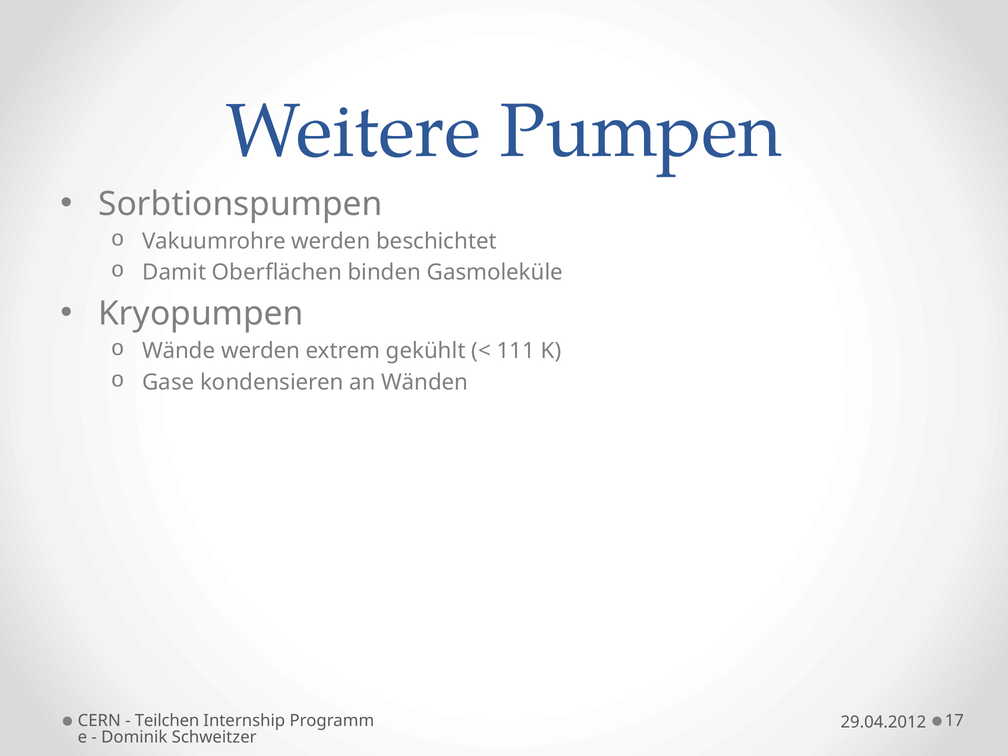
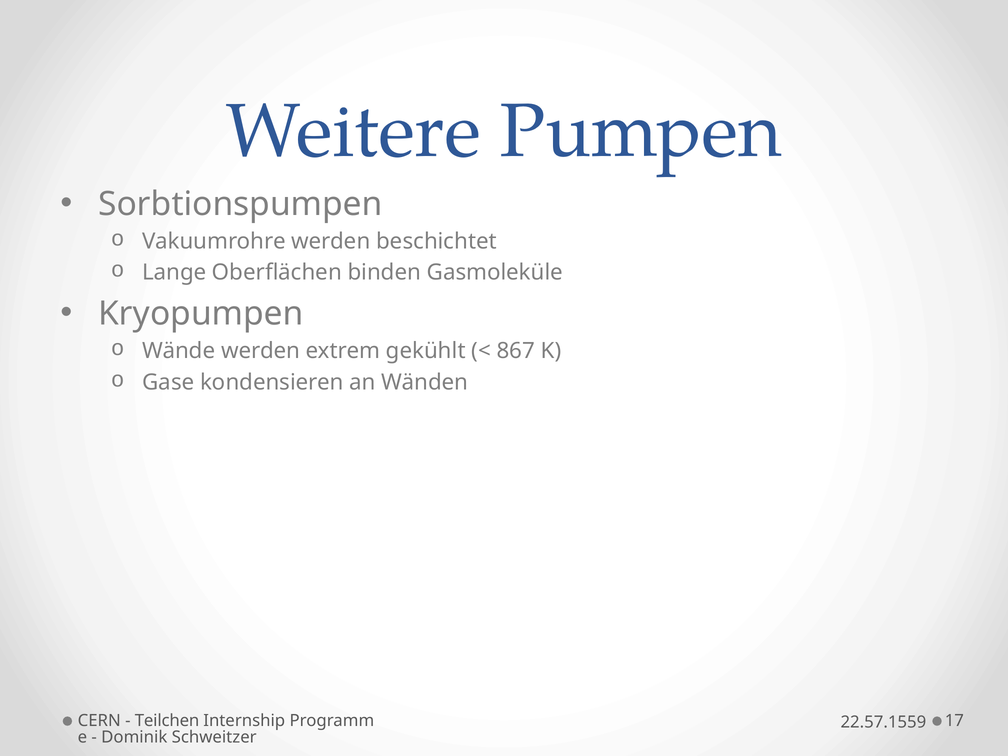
Damit: Damit -> Lange
111: 111 -> 867
29.04.2012: 29.04.2012 -> 22.57.1559
